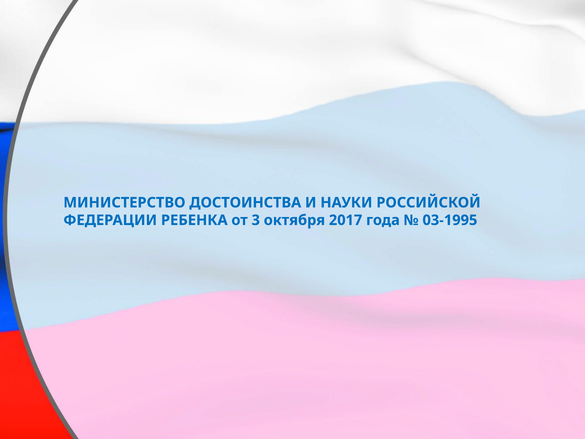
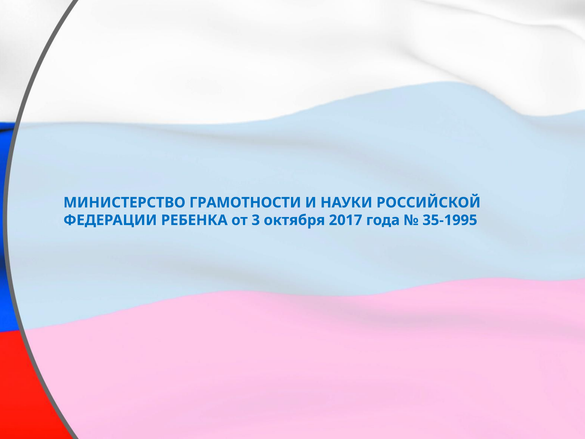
ДОСТОИНСТВА: ДОСТОИНСТВА -> ГРАМОТНОСТИ
03-1995: 03-1995 -> 35-1995
